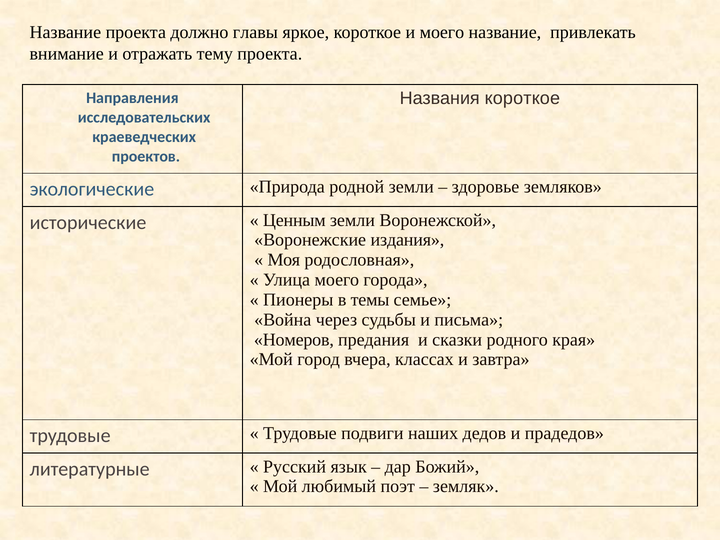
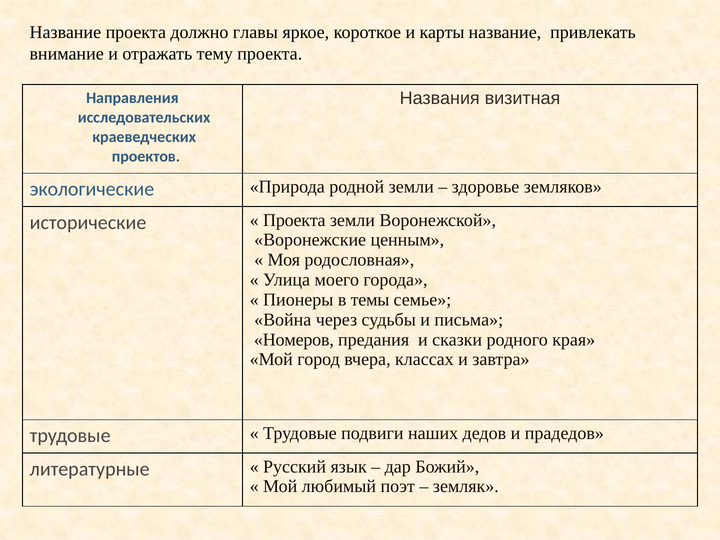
и моего: моего -> карты
Названия короткое: короткое -> визитная
Ценным at (294, 220): Ценным -> Проекта
издания: издания -> ценным
